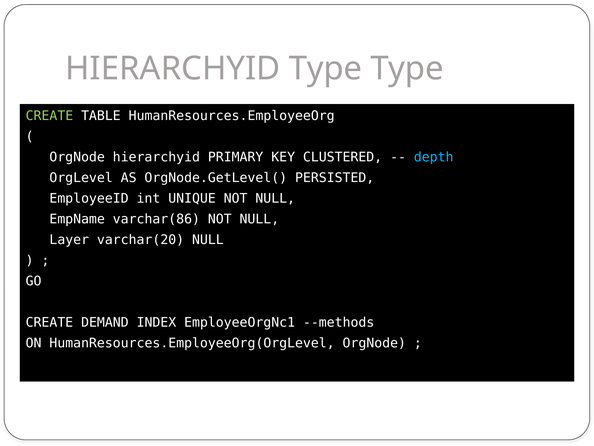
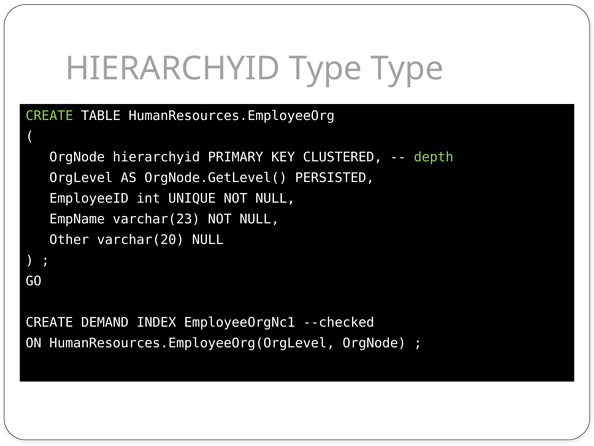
depth colour: light blue -> light green
varchar(86: varchar(86 -> varchar(23
Layer: Layer -> Other
--methods: --methods -> --checked
